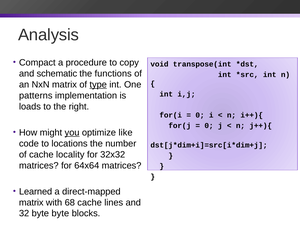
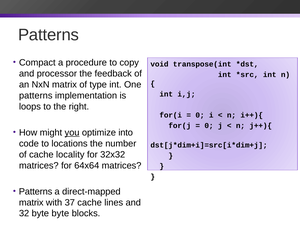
Analysis at (49, 35): Analysis -> Patterns
schematic: schematic -> processor
functions: functions -> feedback
type underline: present -> none
loads: loads -> loops
like: like -> into
Learned at (36, 191): Learned -> Patterns
68: 68 -> 37
